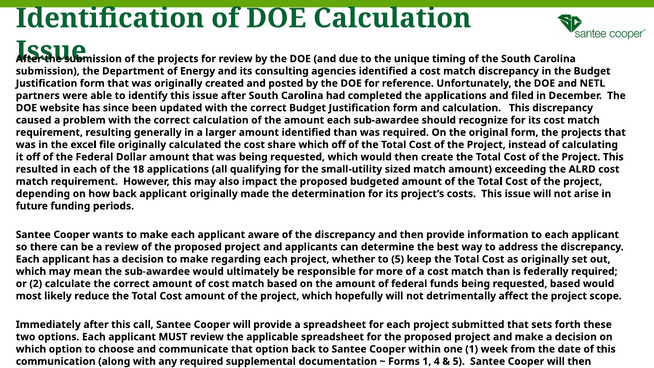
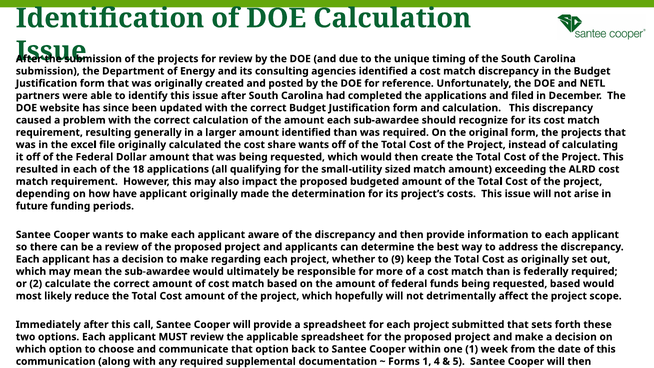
share which: which -> wants
how back: back -> have
to 5: 5 -> 9
